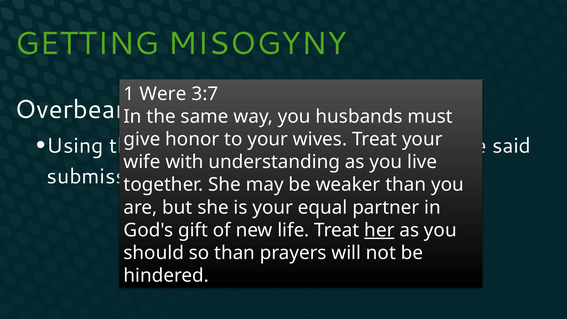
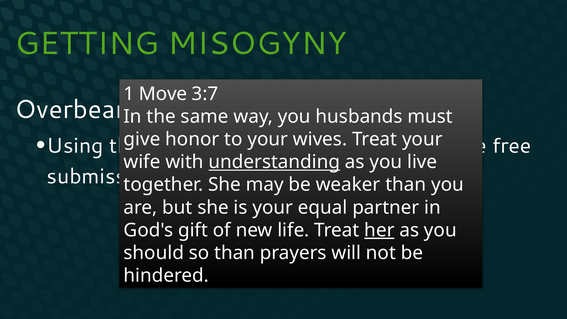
Were: Were -> Move
said: said -> free
understanding underline: none -> present
